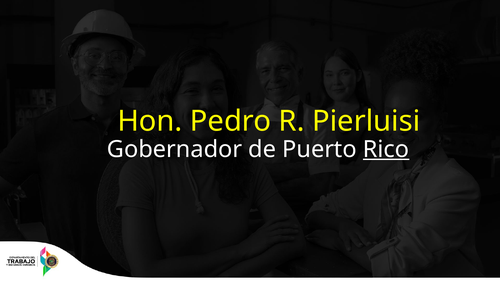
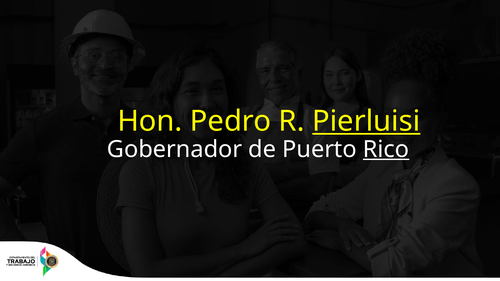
Pierluisi underline: none -> present
